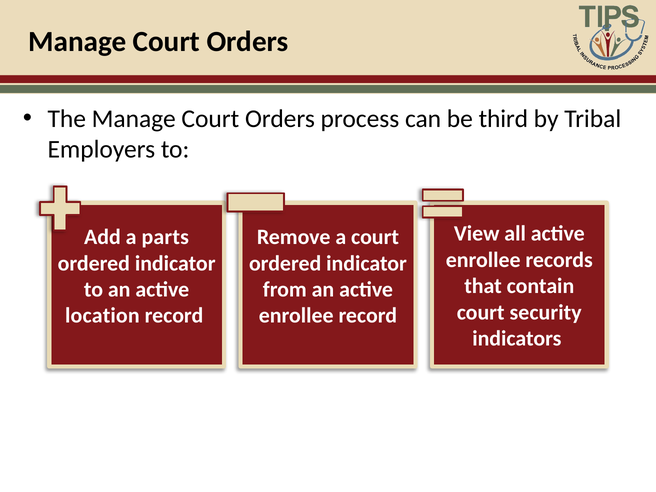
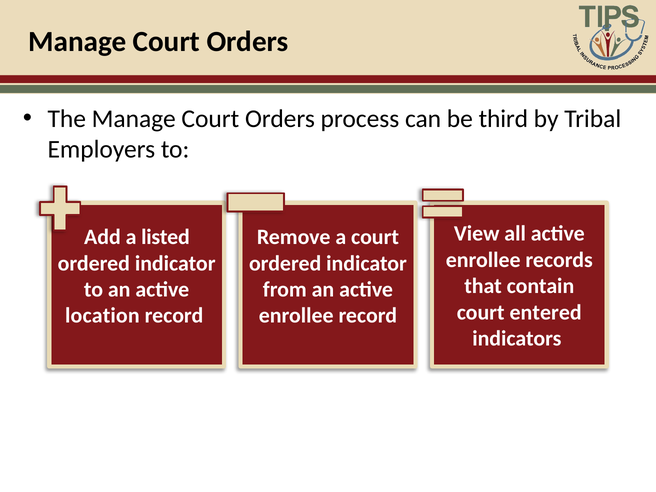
parts: parts -> listed
security: security -> entered
